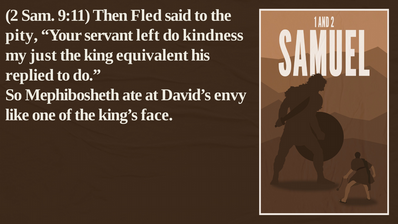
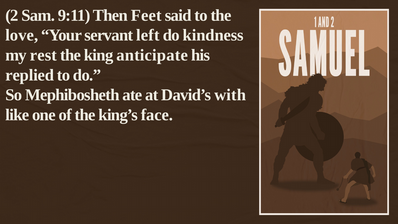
Fled: Fled -> Feet
pity: pity -> love
just: just -> rest
equivalent: equivalent -> anticipate
envy: envy -> with
